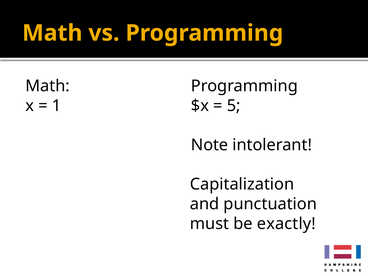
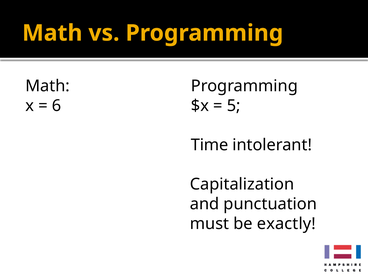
1: 1 -> 6
Note: Note -> Time
